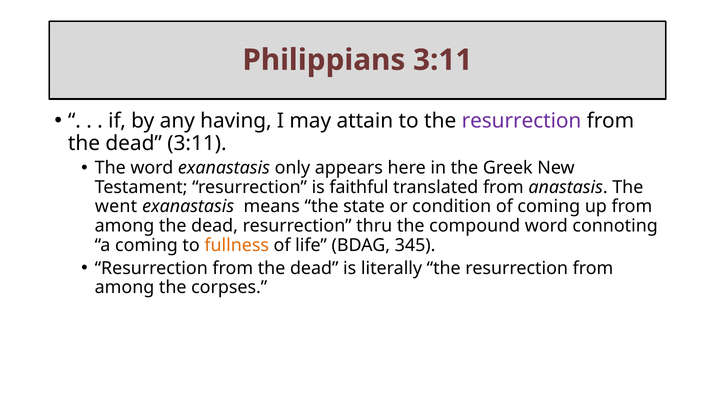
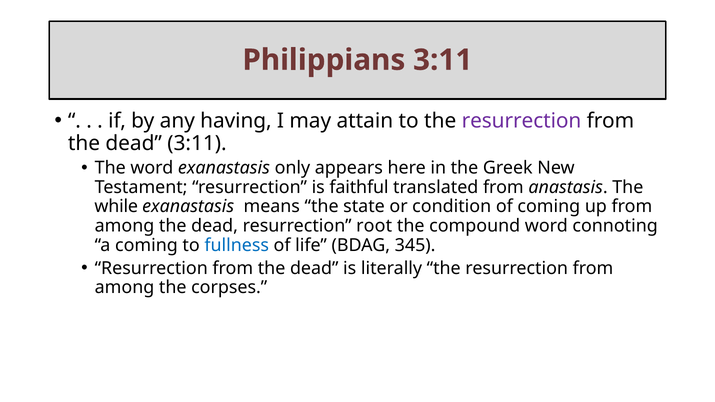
went: went -> while
thru: thru -> root
fullness colour: orange -> blue
